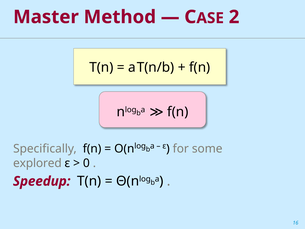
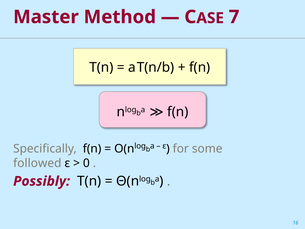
2: 2 -> 7
explored: explored -> followed
Speedup: Speedup -> Possibly
